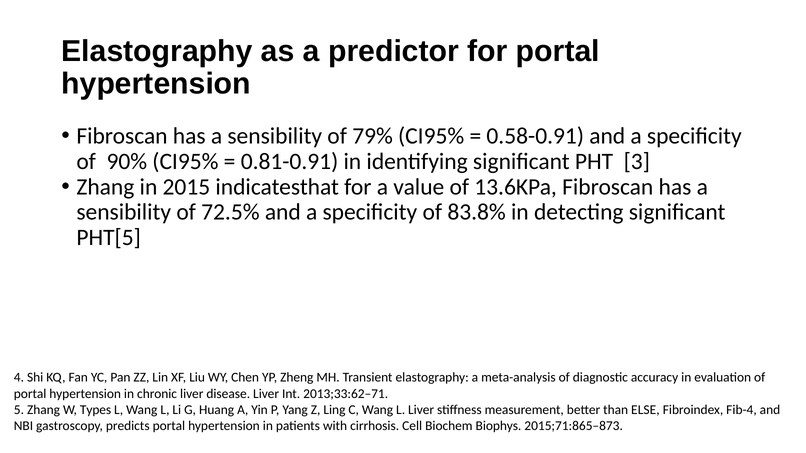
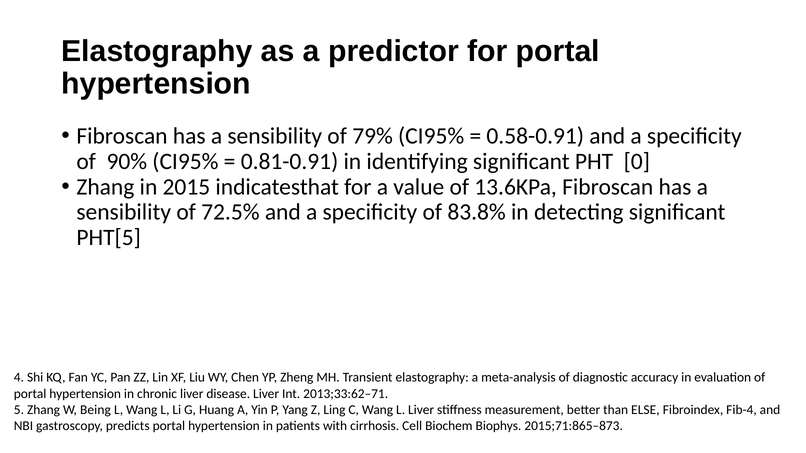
3: 3 -> 0
Types: Types -> Being
